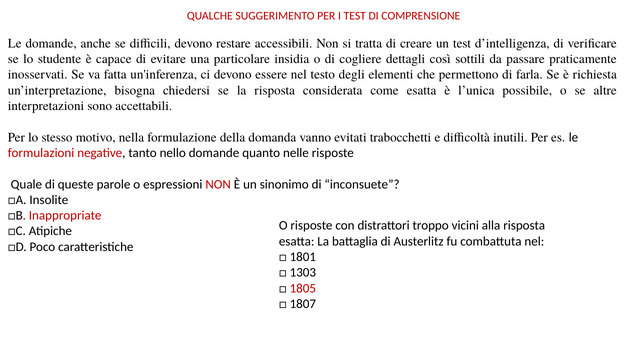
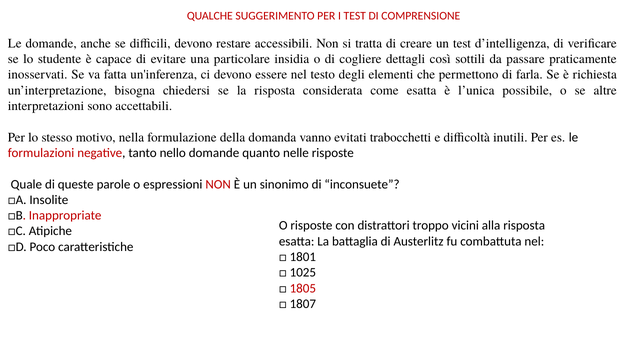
1303: 1303 -> 1025
